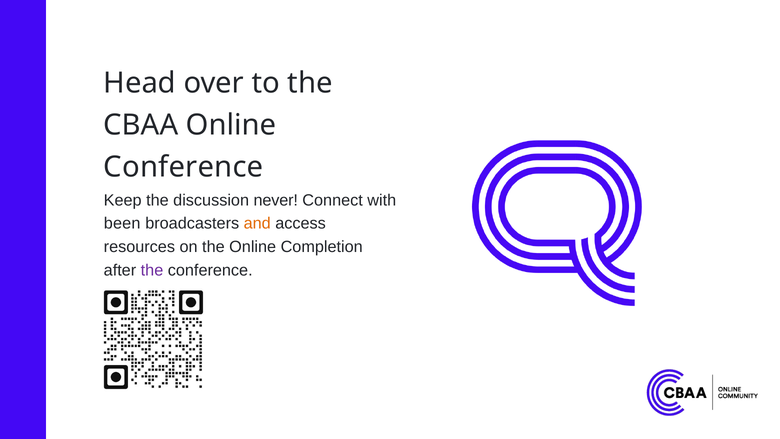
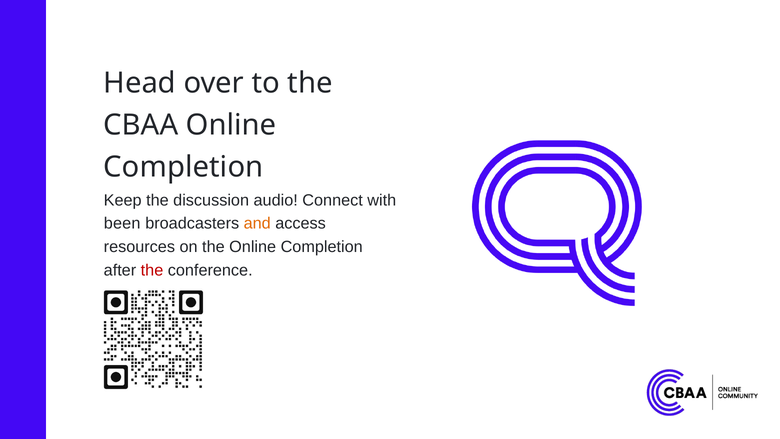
Conference at (183, 167): Conference -> Completion
never: never -> audio
the at (152, 270) colour: purple -> red
